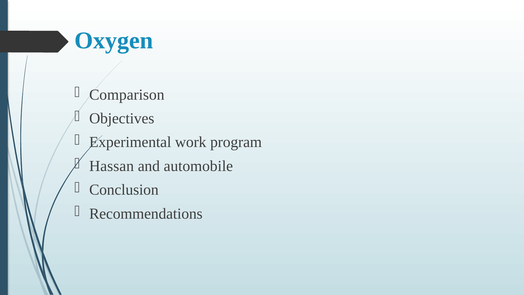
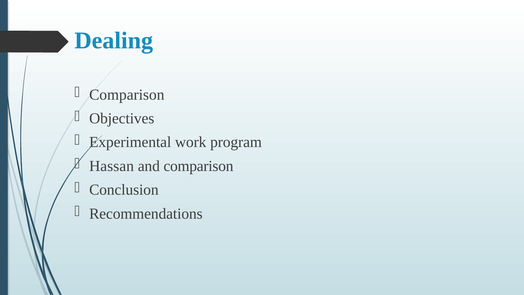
Oxygen: Oxygen -> Dealing
and automobile: automobile -> comparison
